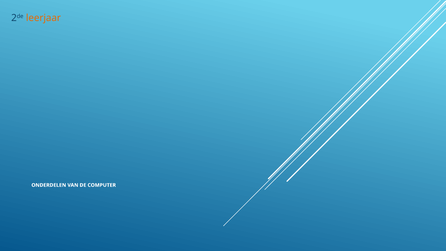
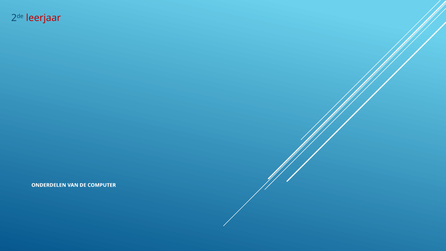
leerjaar colour: orange -> red
